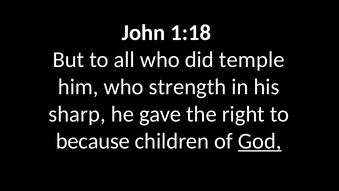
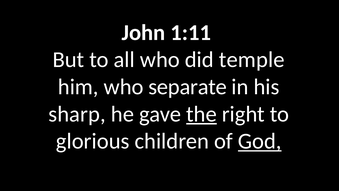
1:18: 1:18 -> 1:11
strength: strength -> separate
the underline: none -> present
because: because -> glorious
